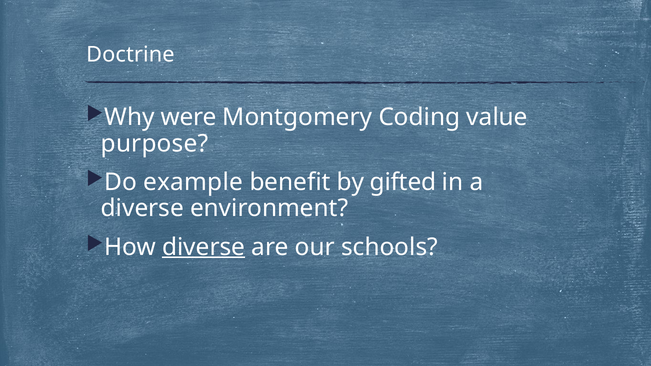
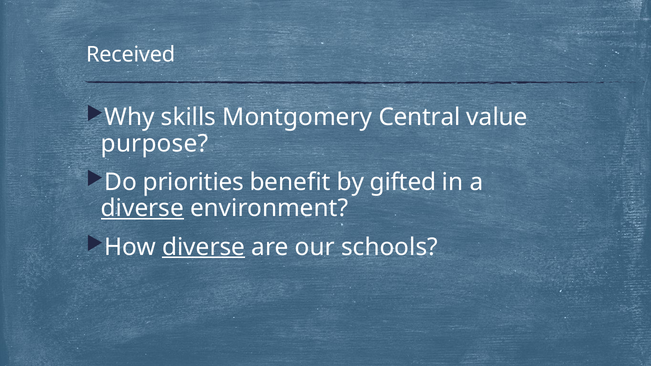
Doctrine: Doctrine -> Received
were: were -> skills
Coding: Coding -> Central
example: example -> priorities
diverse at (142, 209) underline: none -> present
